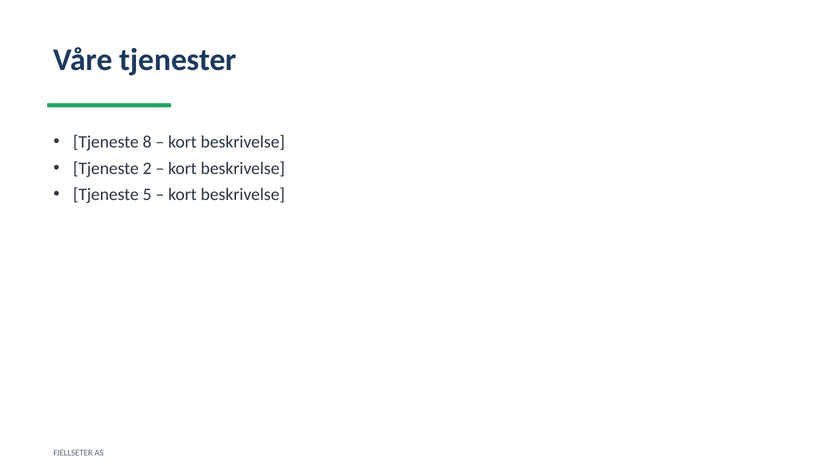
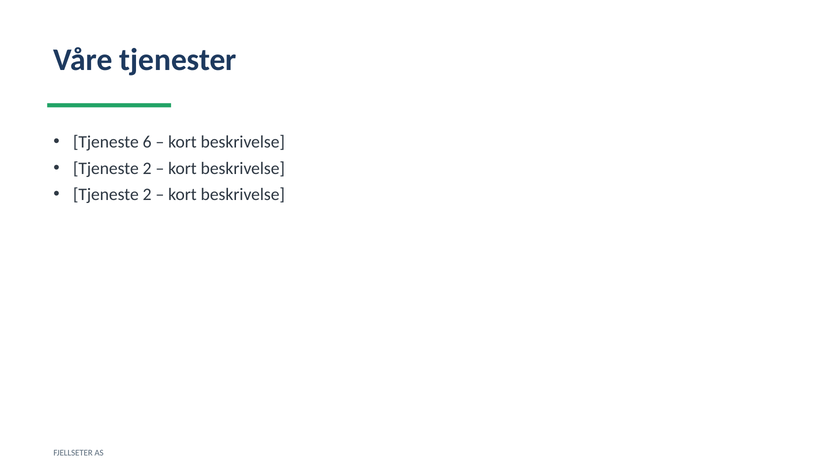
8: 8 -> 6
5 at (147, 195): 5 -> 2
